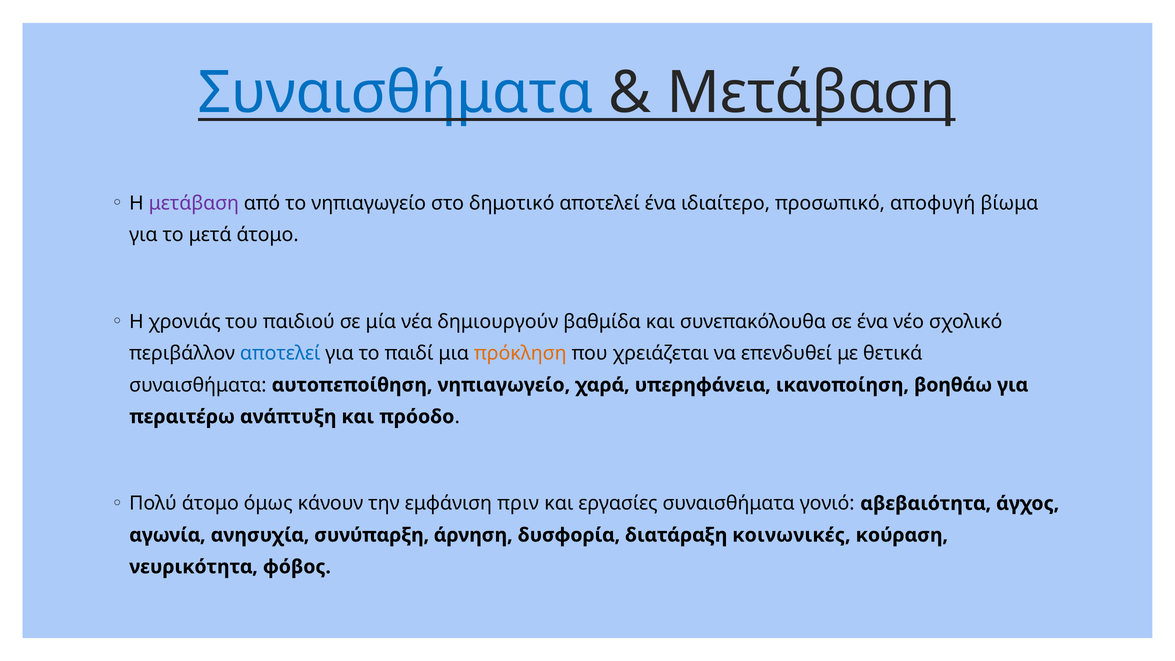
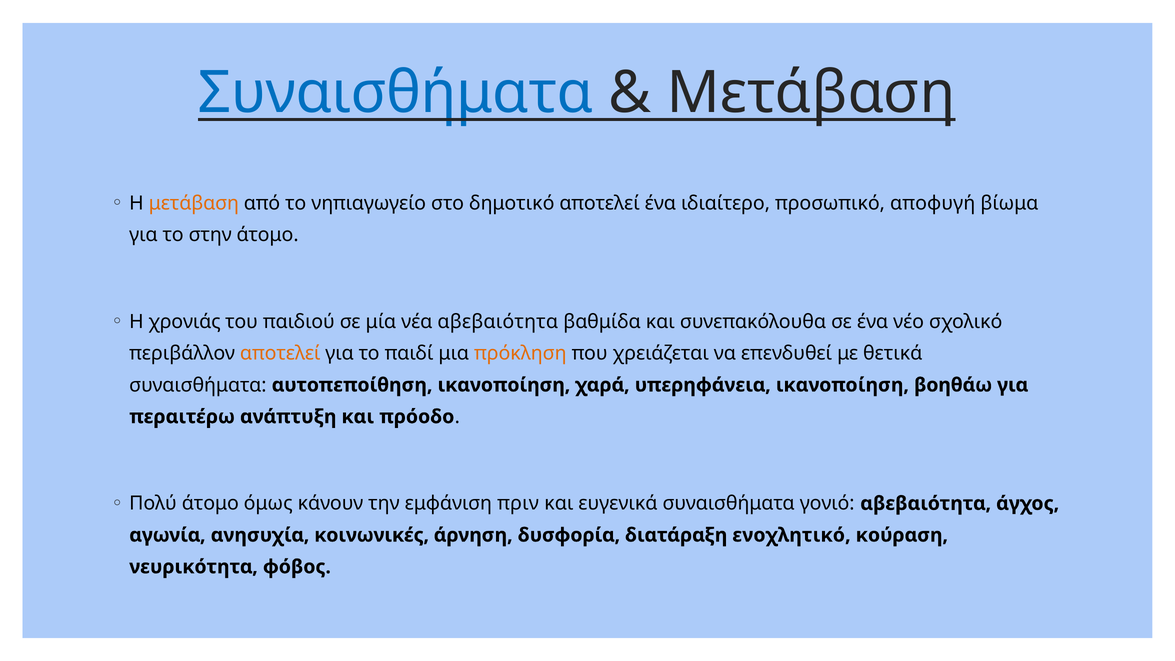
μετάβαση at (194, 203) colour: purple -> orange
μετά: μετά -> στην
νέα δημιουργούν: δημιουργούν -> αβεβαιότητα
αποτελεί at (280, 353) colour: blue -> orange
αυτοπεποίθηση νηπιαγωγείο: νηπιαγωγείο -> ικανοποίηση
εργασίες: εργασίες -> ευγενικά
συνύπαρξη: συνύπαρξη -> κοινωνικές
κοινωνικές: κοινωνικές -> ενοχλητικό
